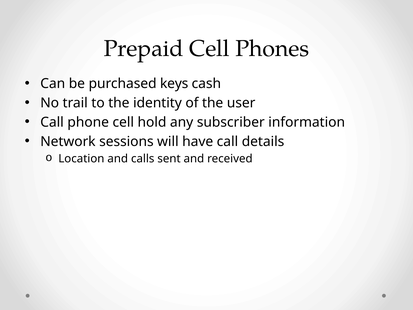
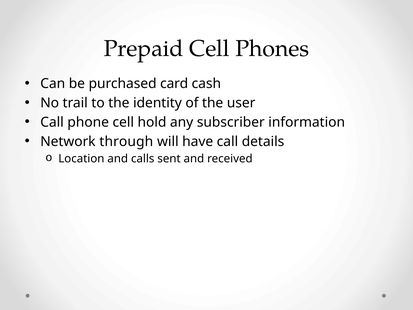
keys: keys -> card
sessions: sessions -> through
